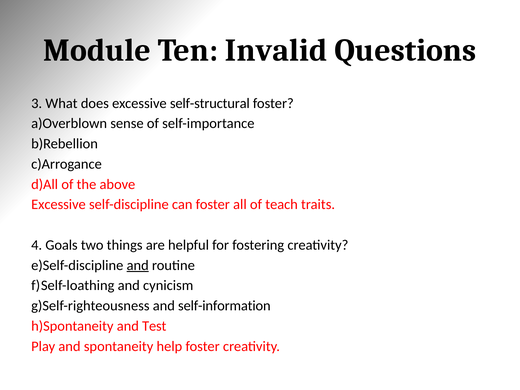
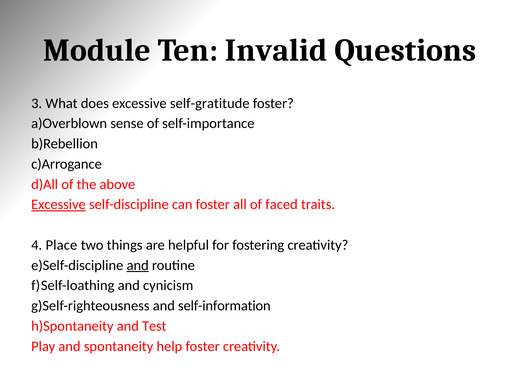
self-structural: self-structural -> self-gratitude
Excessive at (58, 205) underline: none -> present
teach: teach -> faced
Goals: Goals -> Place
